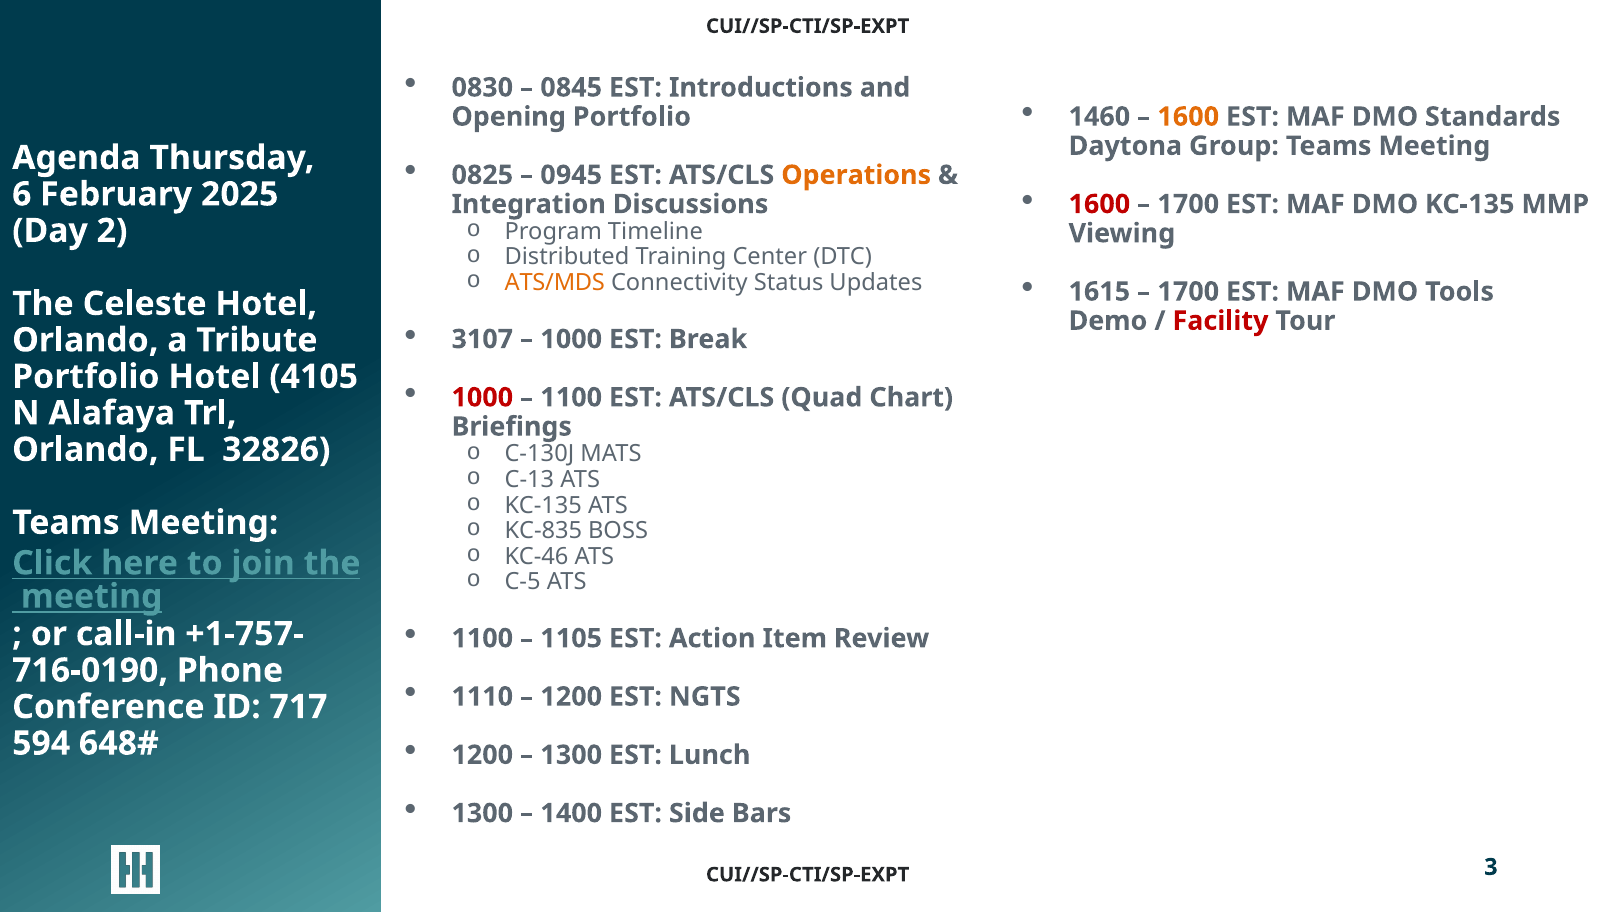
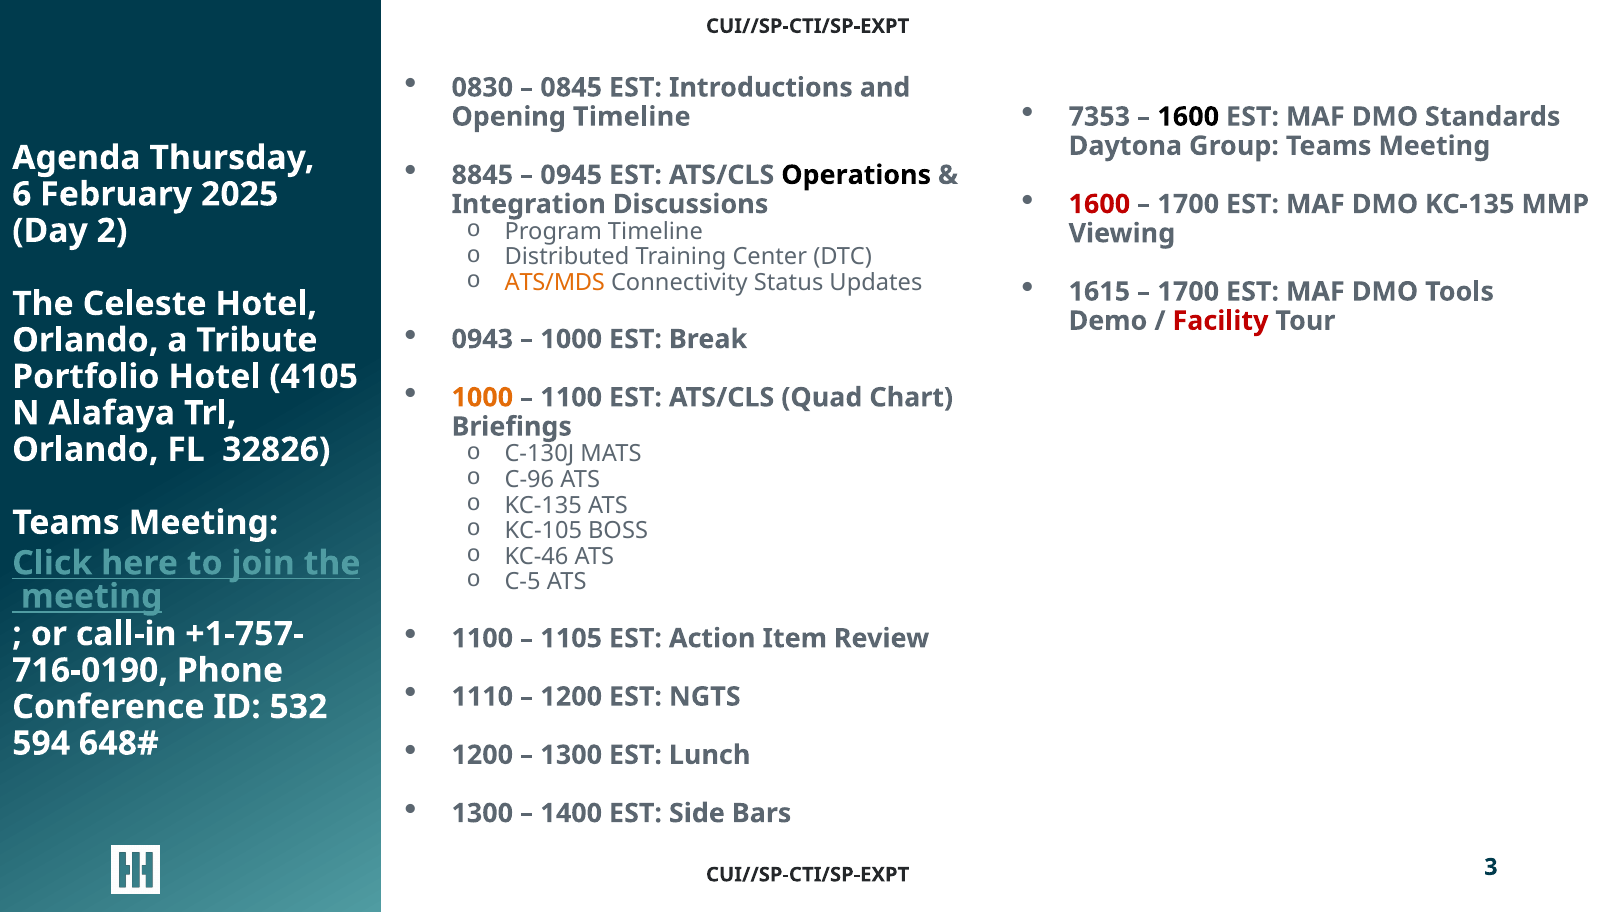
1460: 1460 -> 7353
1600 at (1188, 117) colour: orange -> black
Opening Portfolio: Portfolio -> Timeline
0825: 0825 -> 8845
Operations colour: orange -> black
3107: 3107 -> 0943
1000 at (482, 397) colour: red -> orange
C-13: C-13 -> C-96
KC-835: KC-835 -> KC-105
717: 717 -> 532
